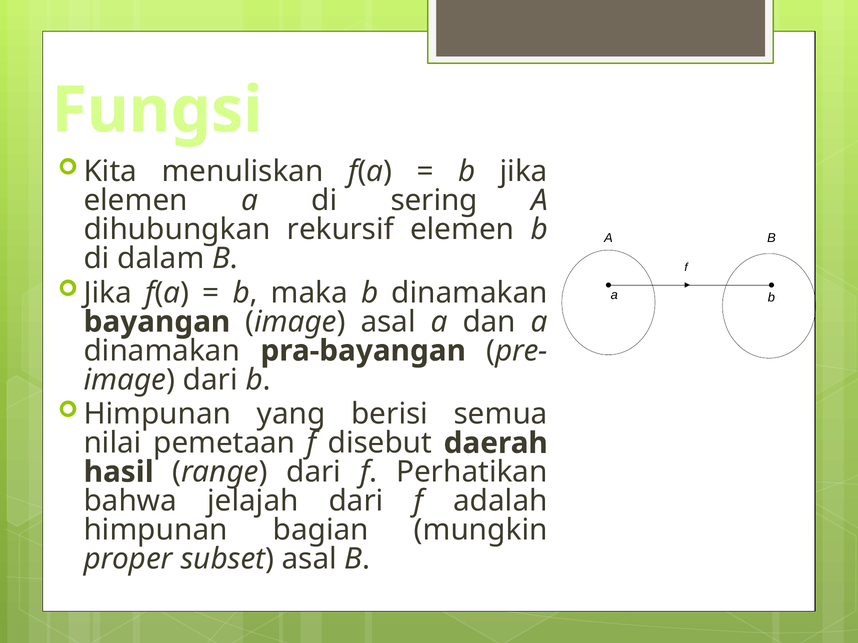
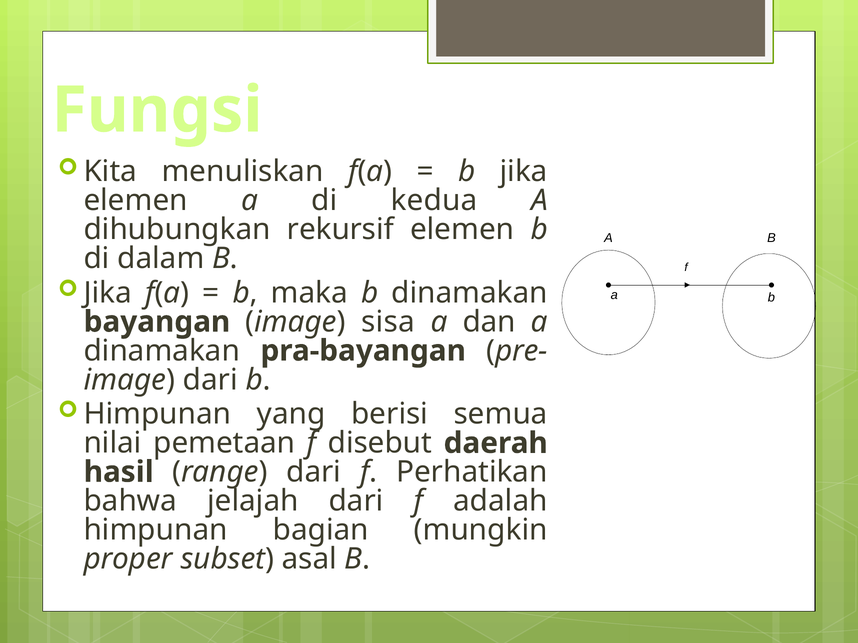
sering: sering -> kedua
image asal: asal -> sisa
